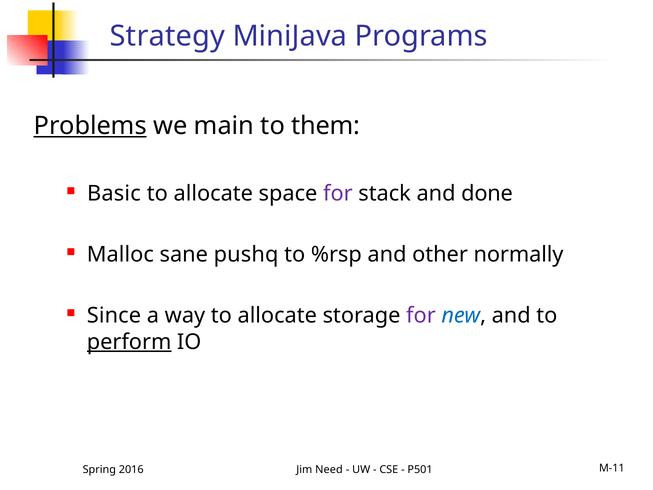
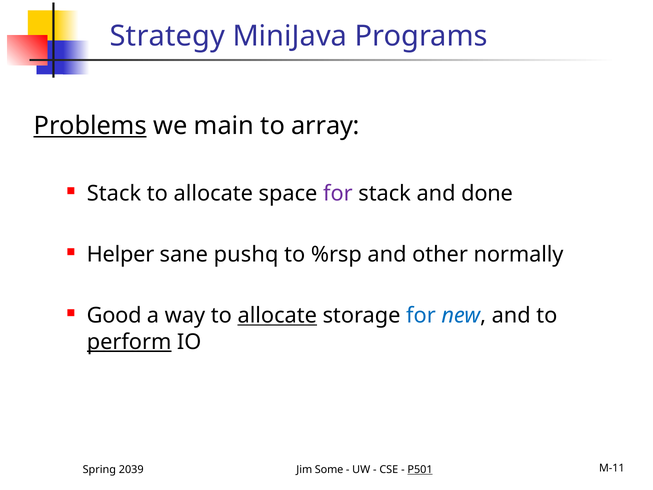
them: them -> array
Basic at (114, 194): Basic -> Stack
Malloc: Malloc -> Helper
Since: Since -> Good
allocate at (277, 316) underline: none -> present
for at (421, 316) colour: purple -> blue
2016: 2016 -> 2039
Need: Need -> Some
P501 underline: none -> present
